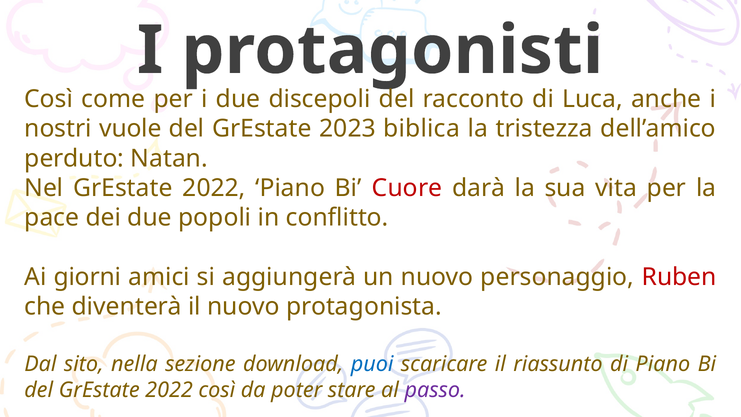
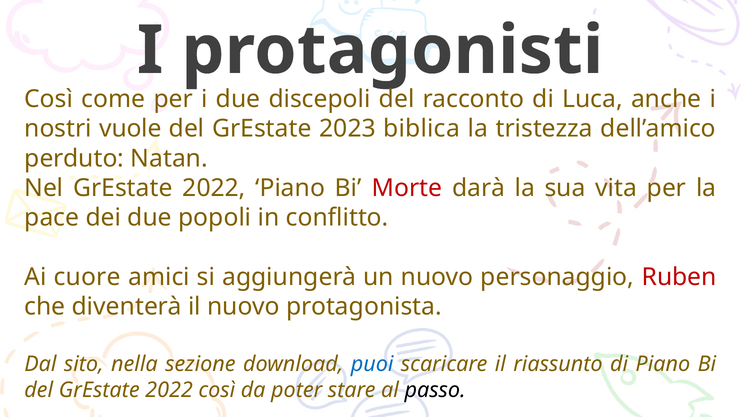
Cuore: Cuore -> Morte
giorni: giorni -> cuore
passo colour: purple -> black
